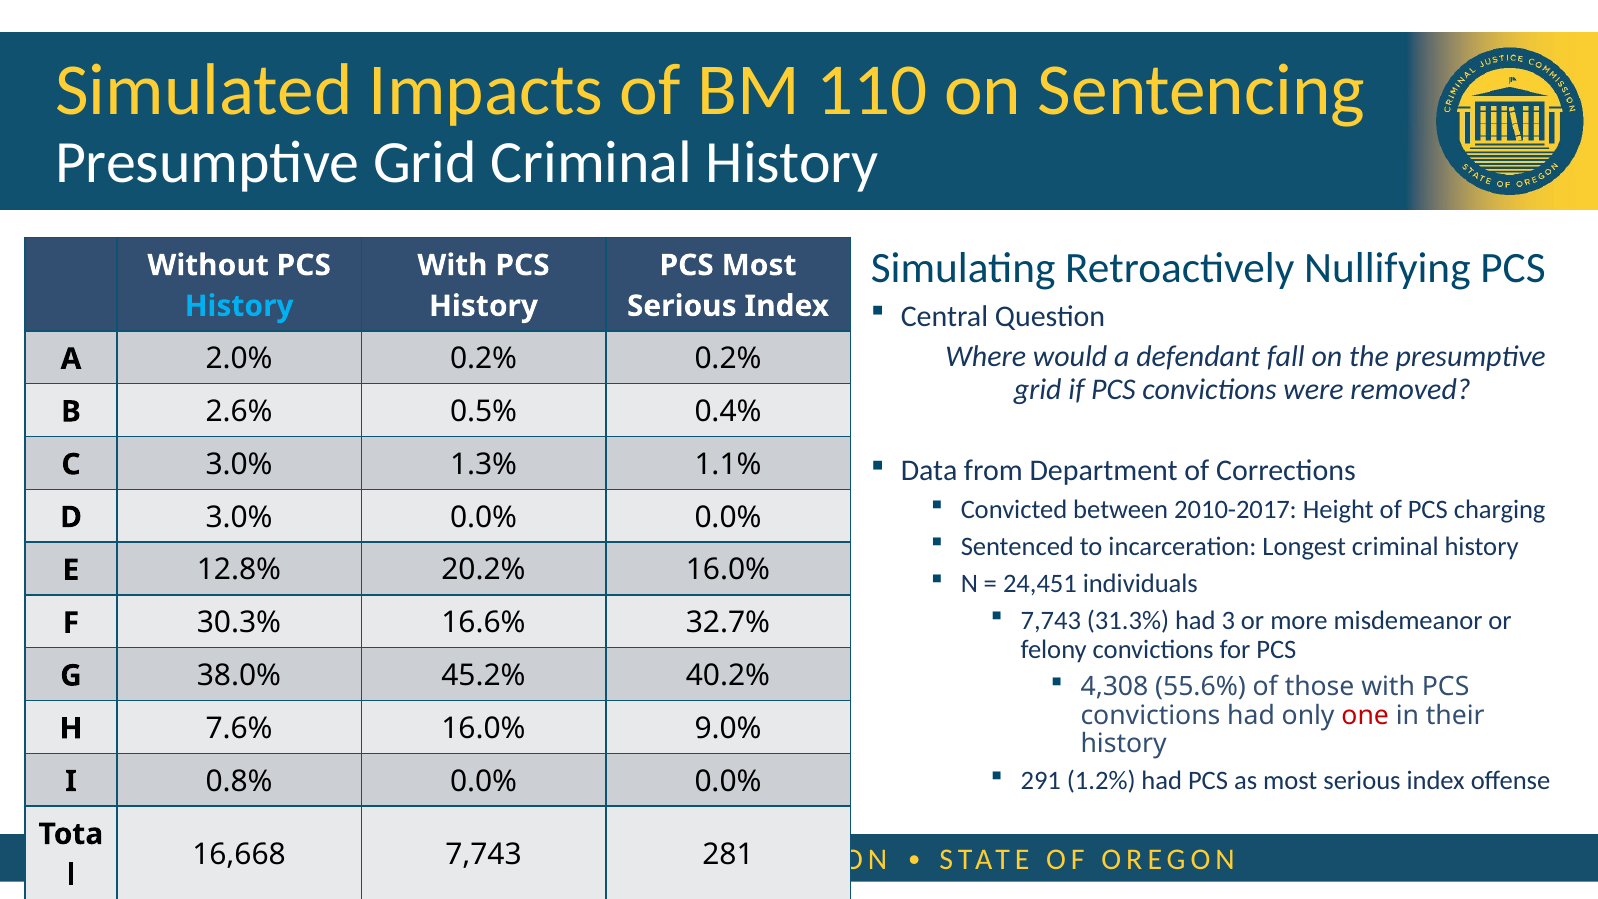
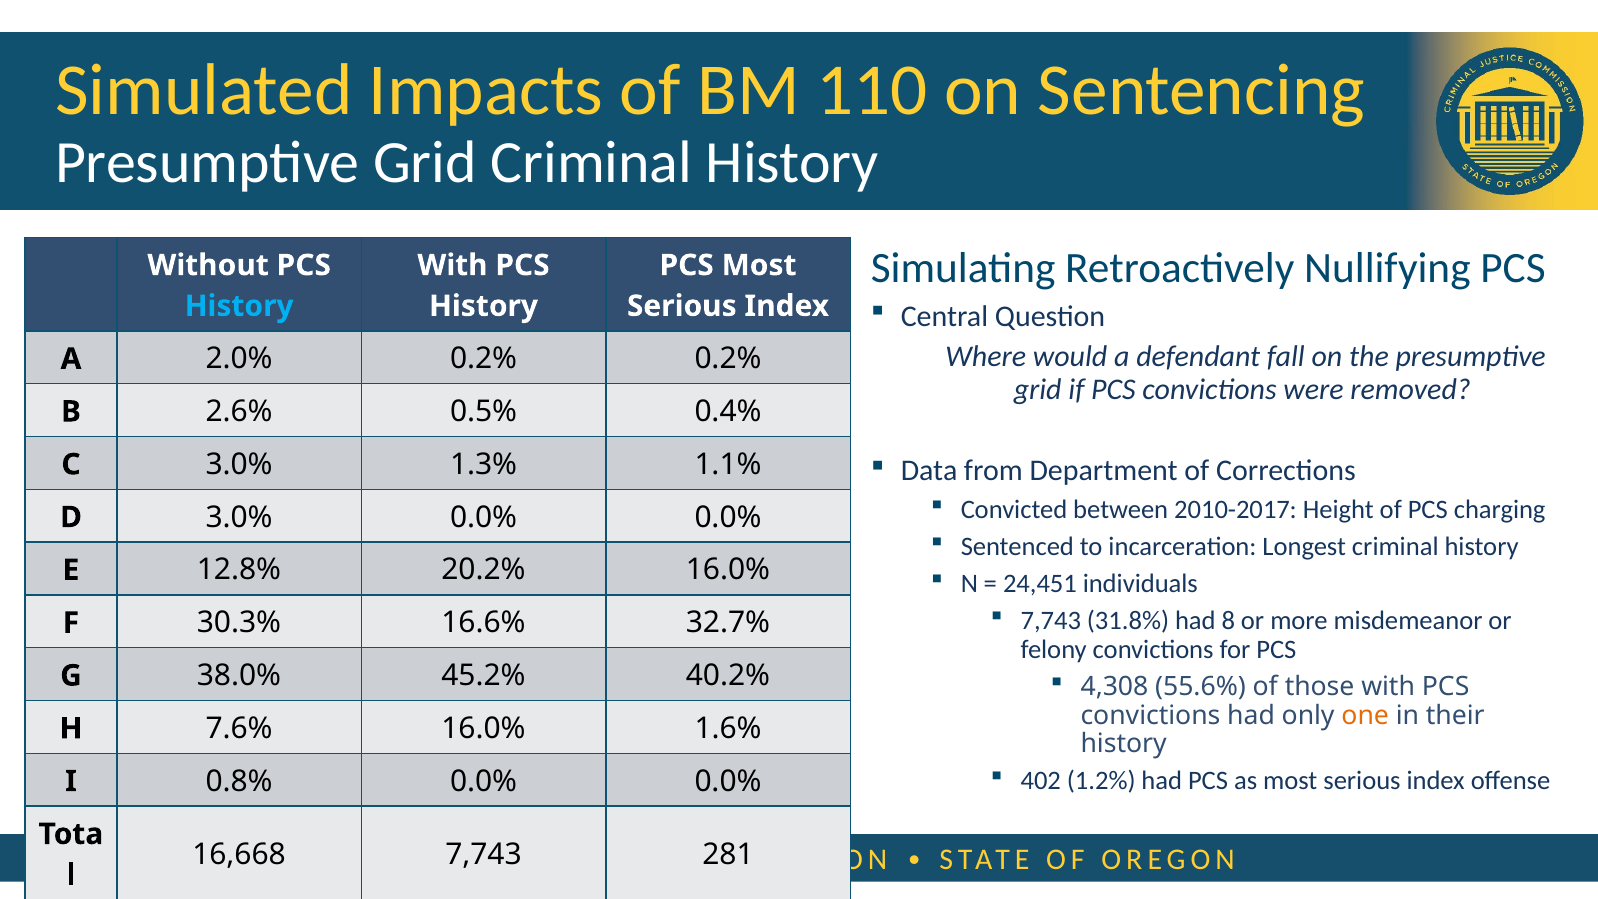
31.3%: 31.3% -> 31.8%
3: 3 -> 8
one colour: red -> orange
9.0%: 9.0% -> 1.6%
291: 291 -> 402
